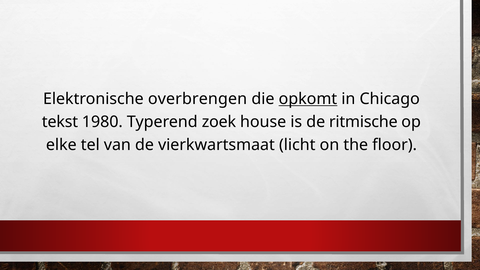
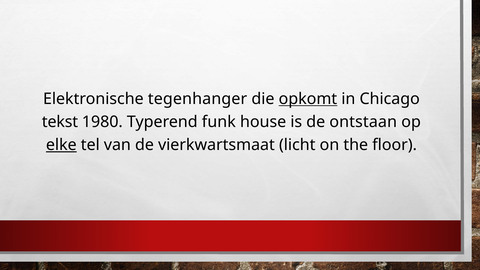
overbrengen: overbrengen -> tegenhanger
zoek: zoek -> funk
ritmische: ritmische -> ontstaan
elke underline: none -> present
